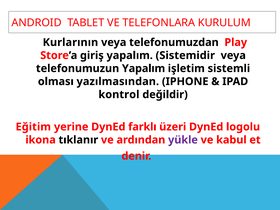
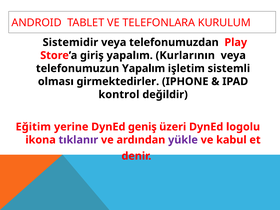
Kurlarının: Kurlarının -> Sistemidir
Sistemidir: Sistemidir -> Kurlarının
yazılmasından: yazılmasından -> girmektedirler
farklı: farklı -> geniş
tıklanır colour: black -> purple
